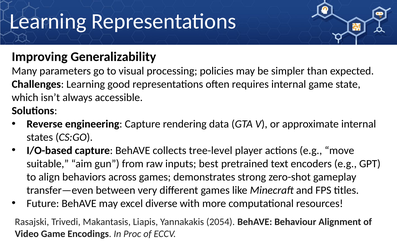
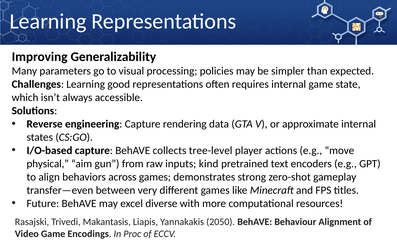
suitable: suitable -> physical
best: best -> kind
2054: 2054 -> 2050
